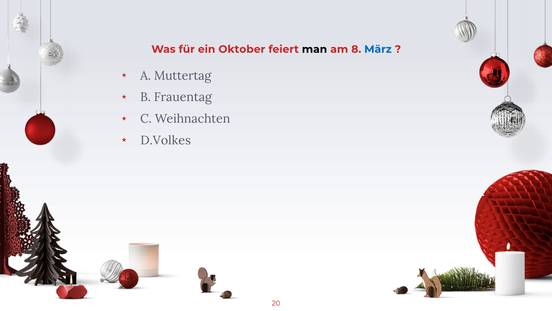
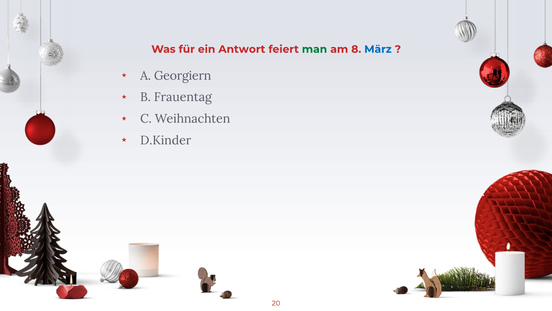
Oktober: Oktober -> Antwort
man colour: black -> green
Muttertag: Muttertag -> Georgiern
D.Volkes: D.Volkes -> D.Kinder
